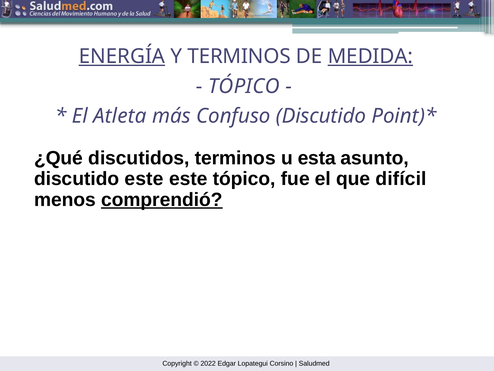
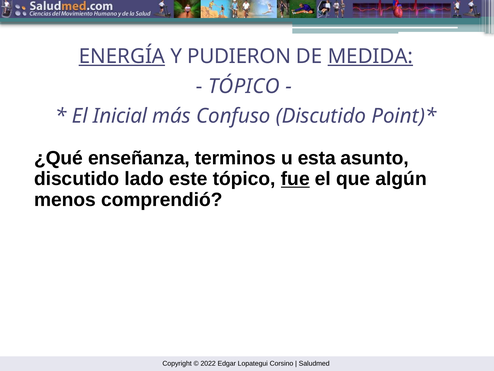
Y TERMINOS: TERMINOS -> PUDIERON
Atleta: Atleta -> Inicial
discutidos: discutidos -> enseñanza
discutido este: este -> lado
fue underline: none -> present
difícil: difícil -> algún
comprendió underline: present -> none
